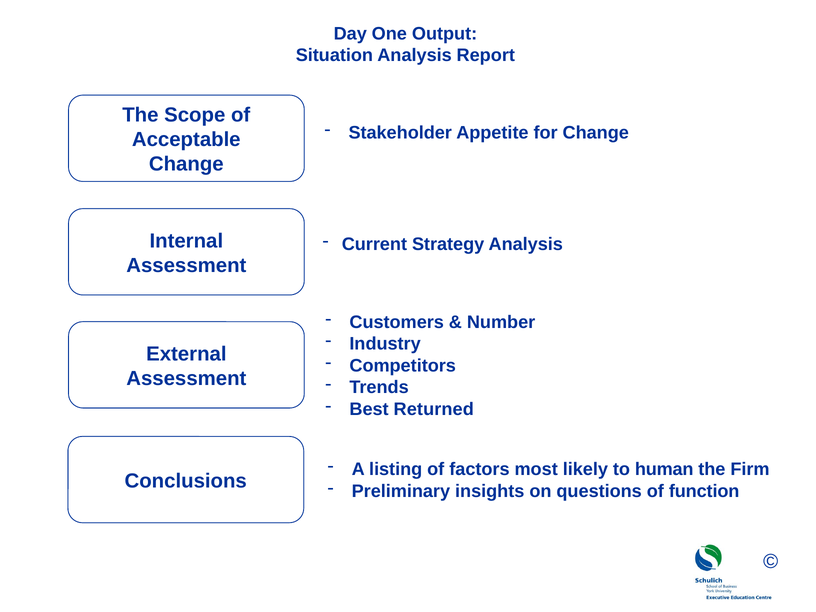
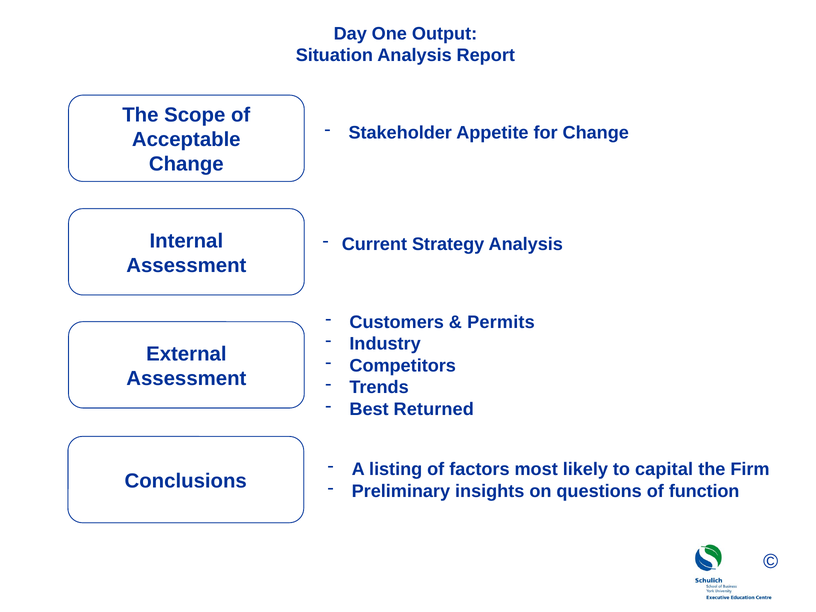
Number: Number -> Permits
human: human -> capital
